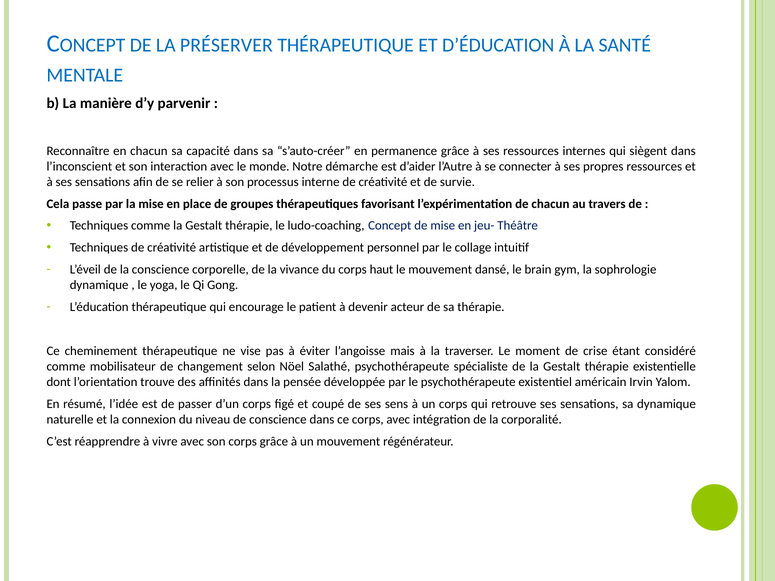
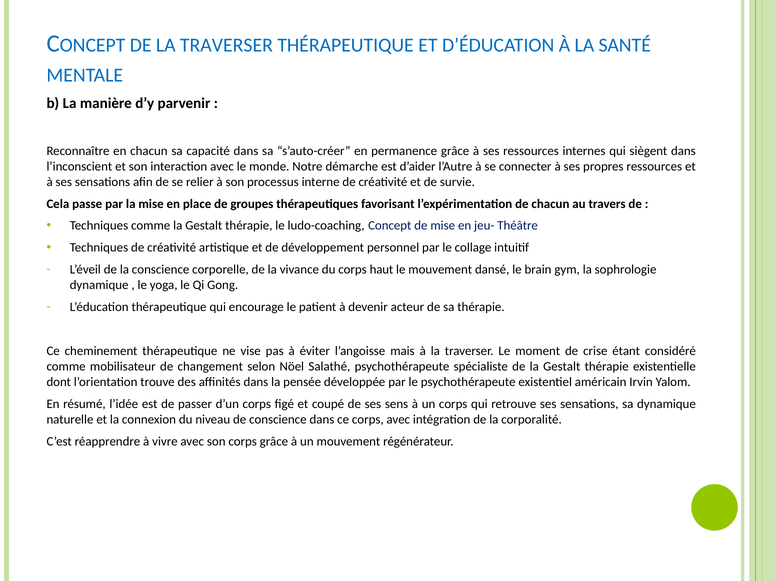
DE LA PRÉSERVER: PRÉSERVER -> TRAVERSER
